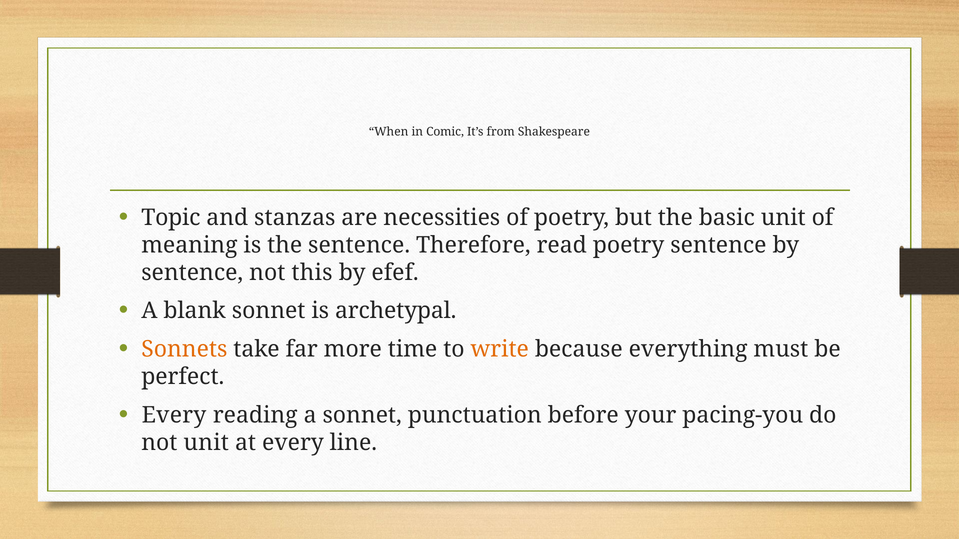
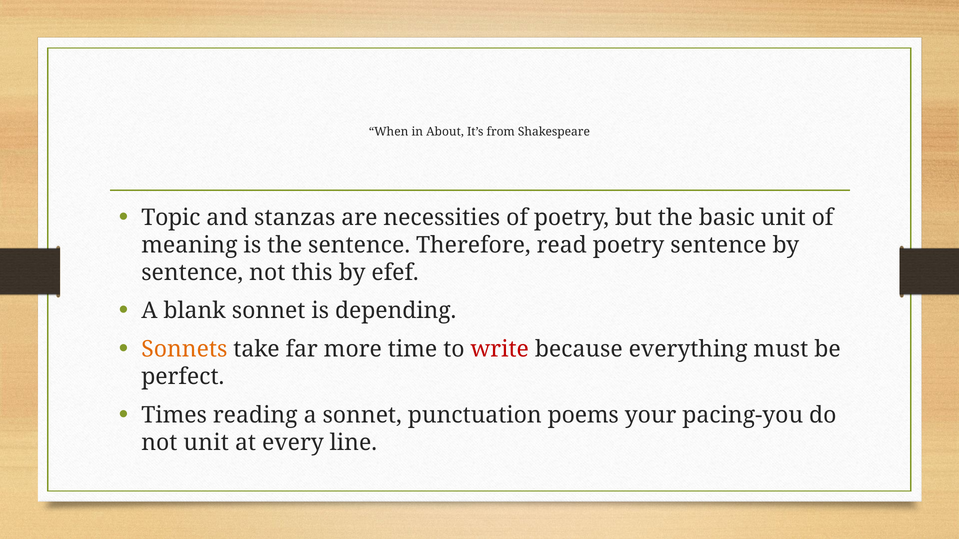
Comic: Comic -> About
archetypal: archetypal -> depending
write colour: orange -> red
Every at (174, 415): Every -> Times
before: before -> poems
